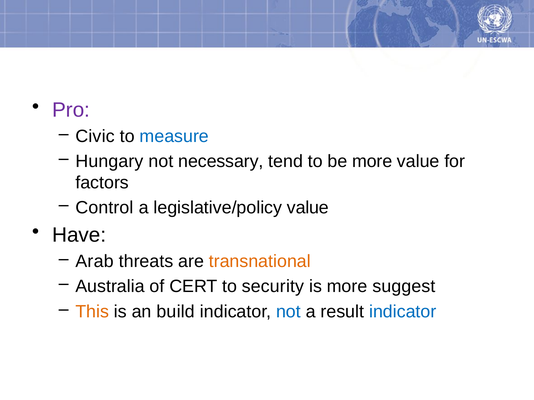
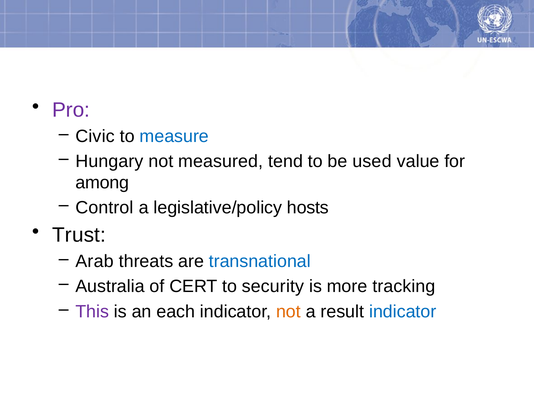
necessary: necessary -> measured
be more: more -> used
factors: factors -> among
legislative/policy value: value -> hosts
Have: Have -> Trust
transnational colour: orange -> blue
suggest: suggest -> tracking
This colour: orange -> purple
build: build -> each
not at (288, 312) colour: blue -> orange
